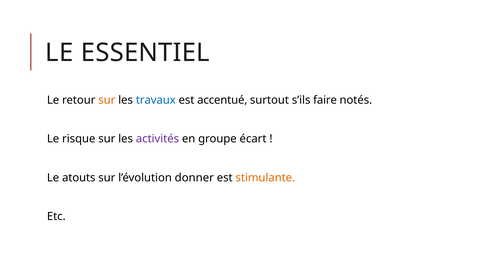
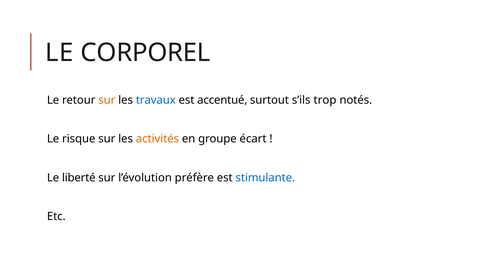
ESSENTIEL: ESSENTIEL -> CORPOREL
faire: faire -> trop
activités colour: purple -> orange
atouts: atouts -> liberté
donner: donner -> préfère
stimulante colour: orange -> blue
